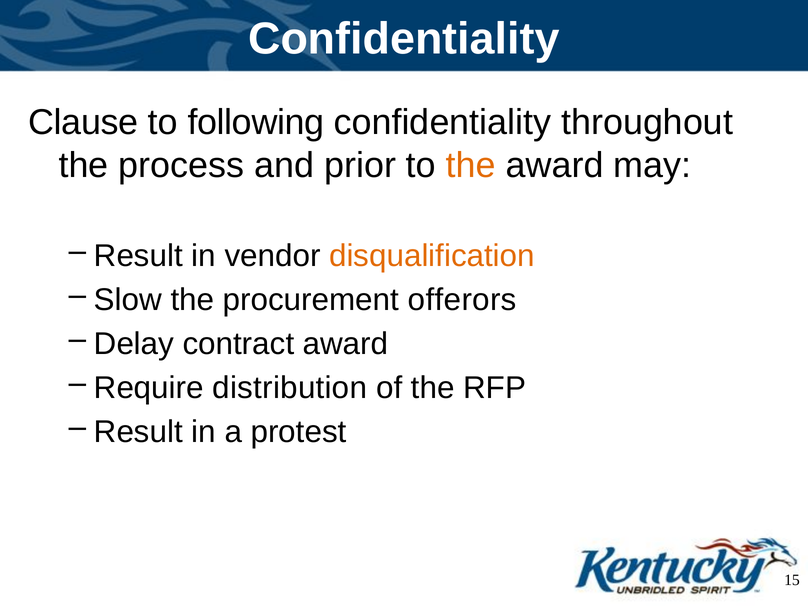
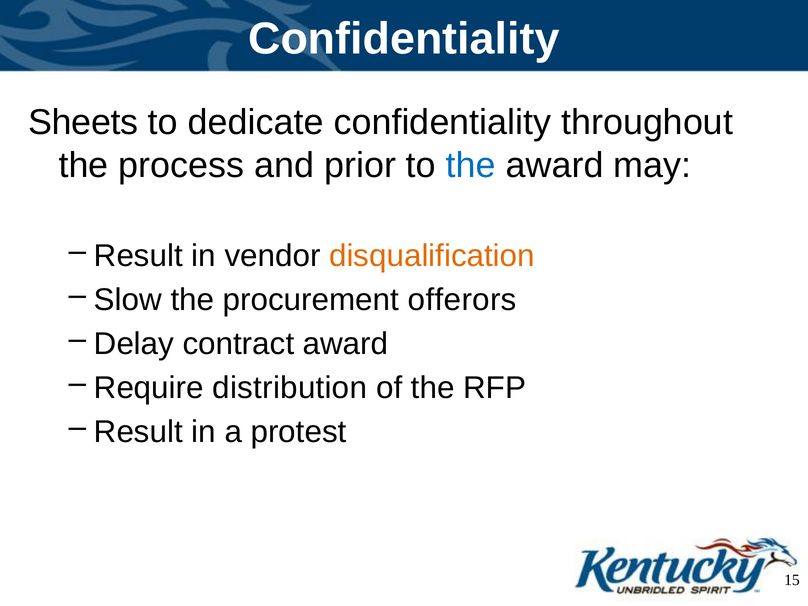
Clause: Clause -> Sheets
following: following -> dedicate
the at (471, 165) colour: orange -> blue
